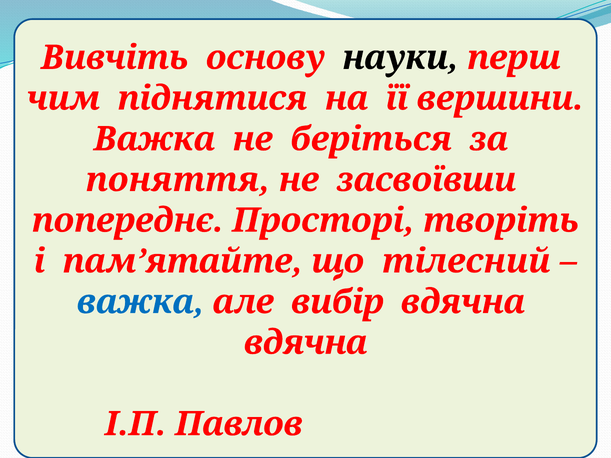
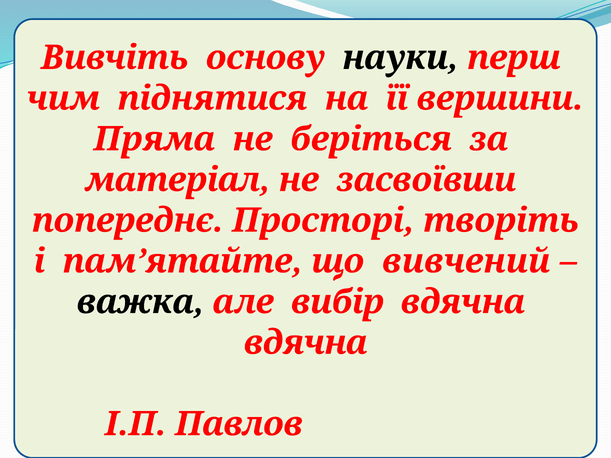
Важка at (155, 139): Важка -> Пряма
поняття: поняття -> матеріал
тілесний: тілесний -> вивчений
важка at (141, 302) colour: blue -> black
